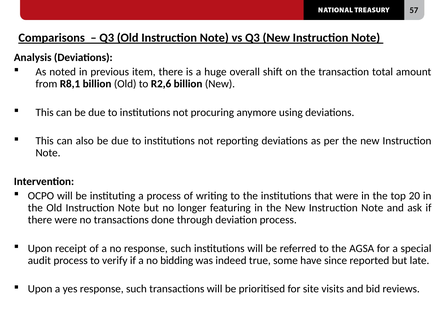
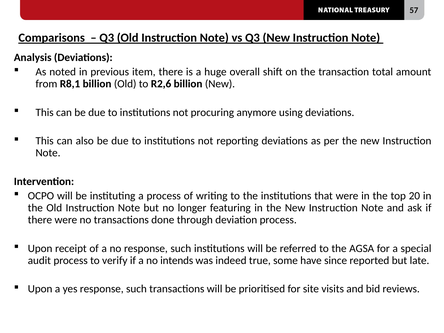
bidding: bidding -> intends
